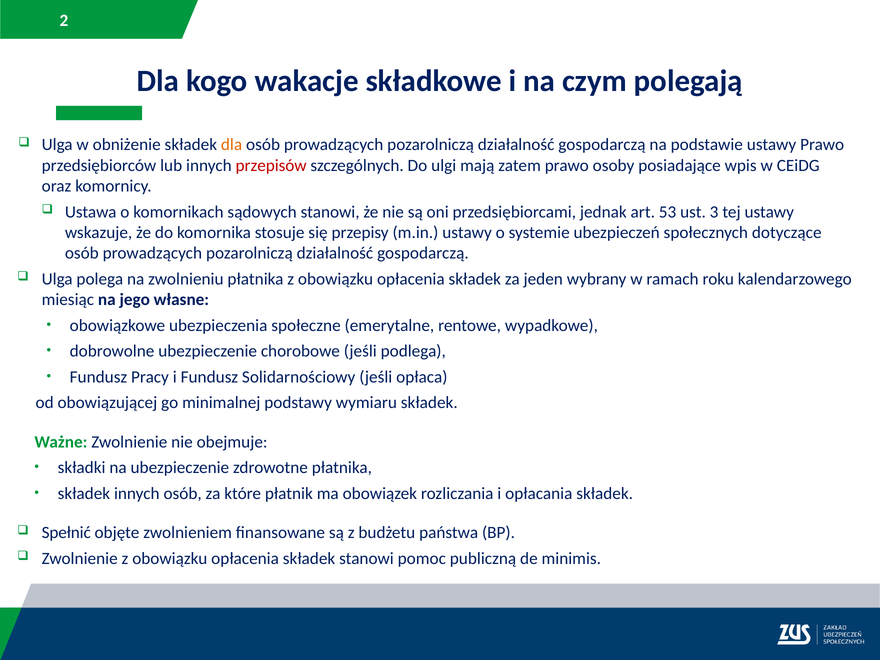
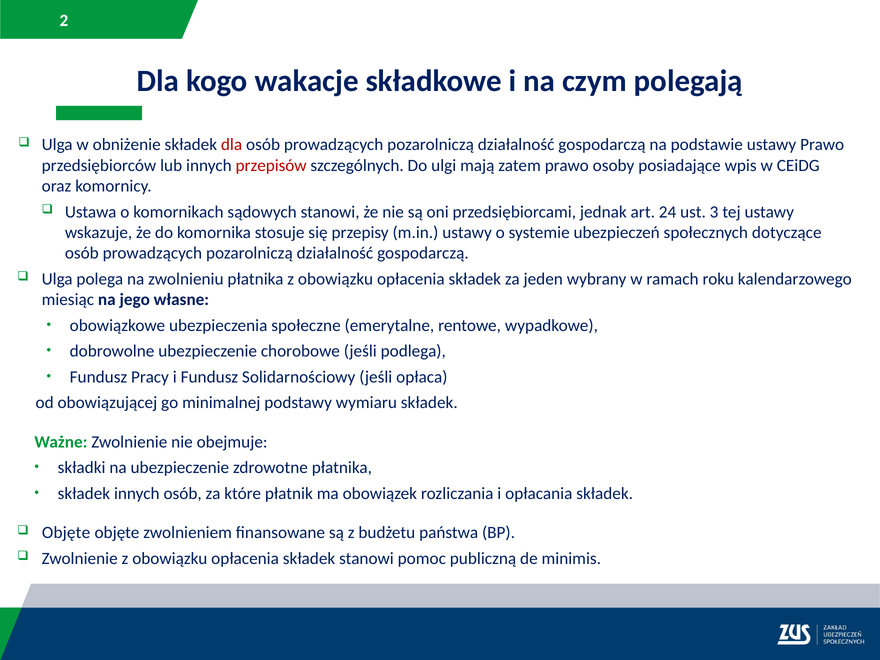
dla at (232, 145) colour: orange -> red
53: 53 -> 24
Spełnić at (66, 533): Spełnić -> Objęte
